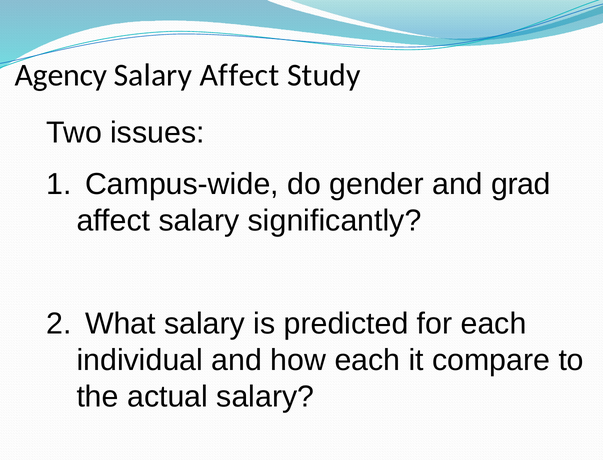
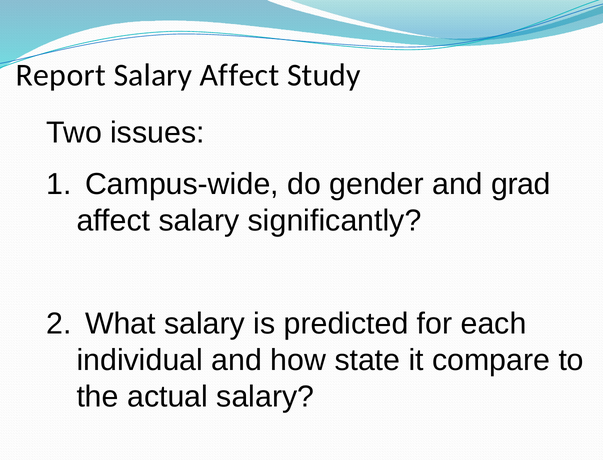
Agency: Agency -> Report
how each: each -> state
